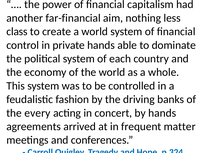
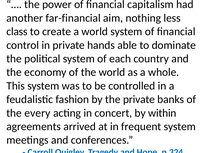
the driving: driving -> private
by hands: hands -> within
frequent matter: matter -> system
